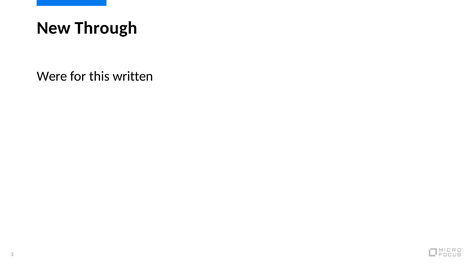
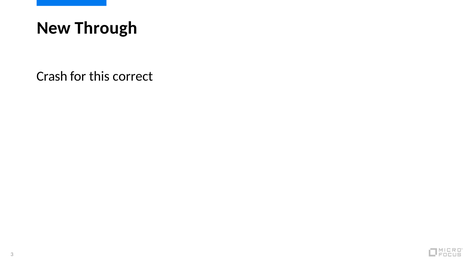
Were: Were -> Crash
written: written -> correct
